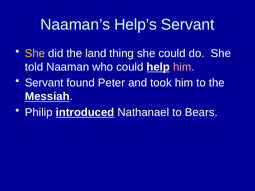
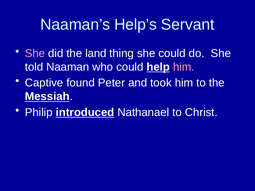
She at (35, 53) colour: yellow -> pink
Servant at (44, 83): Servant -> Captive
Bears: Bears -> Christ
